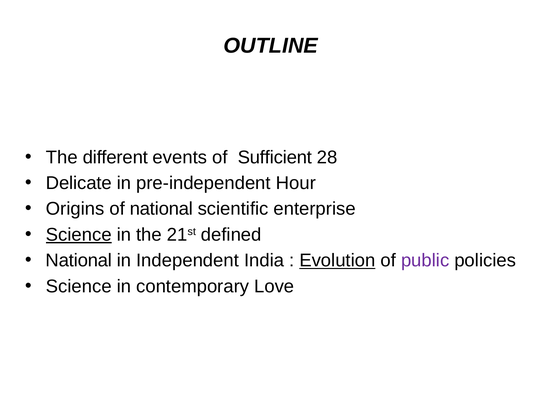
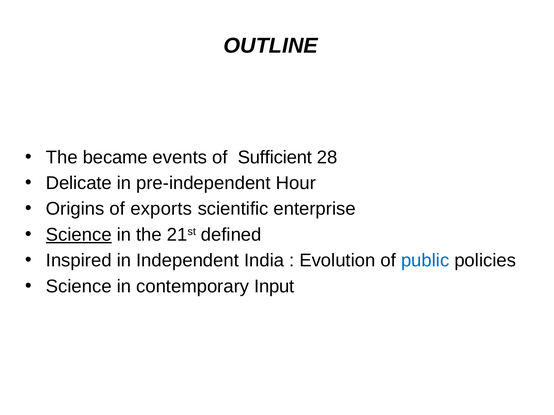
different: different -> became
of national: national -> exports
National at (79, 261): National -> Inspired
Evolution underline: present -> none
public colour: purple -> blue
Love: Love -> Input
